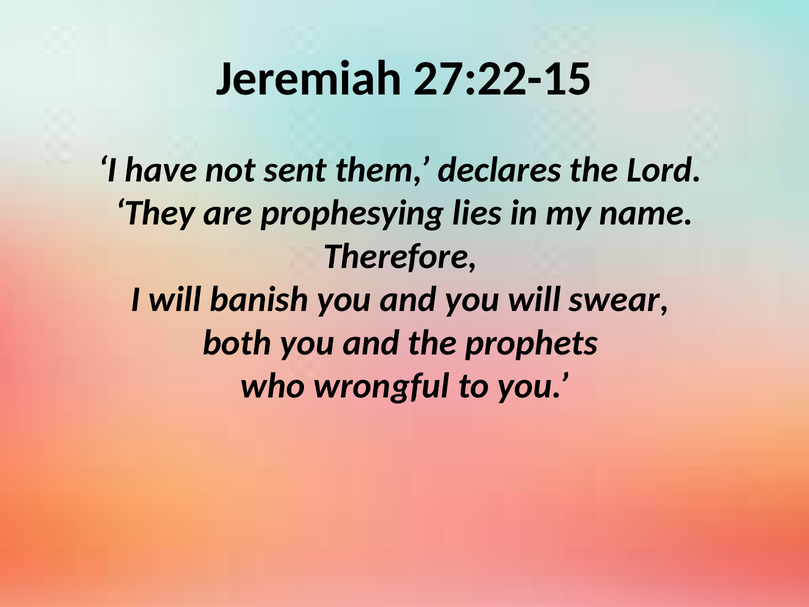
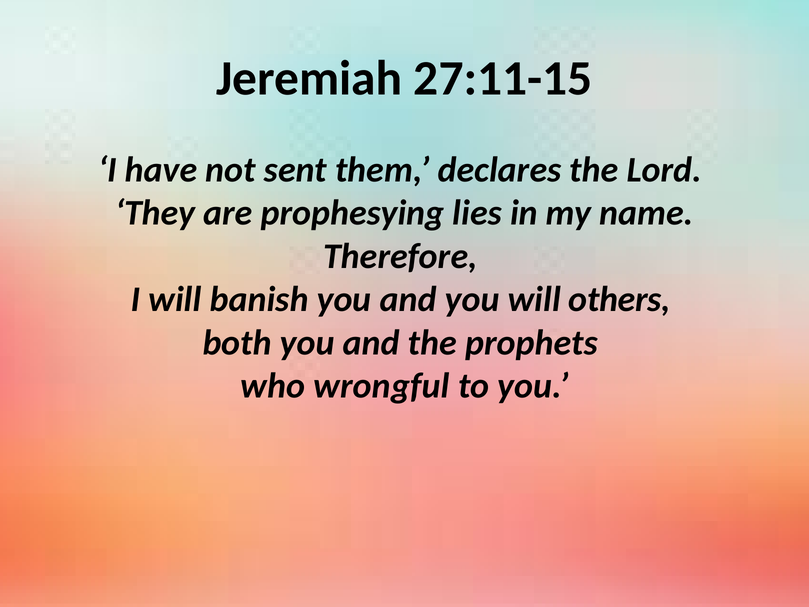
27:22-15: 27:22-15 -> 27:11-15
swear: swear -> others
